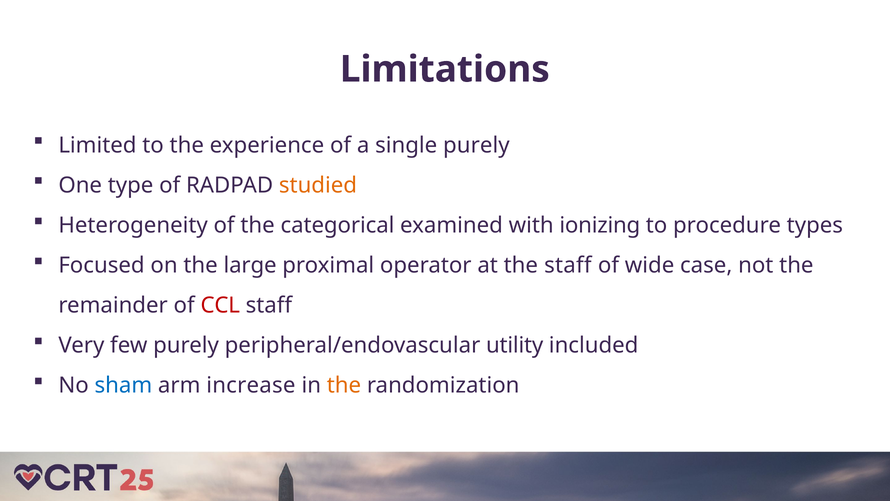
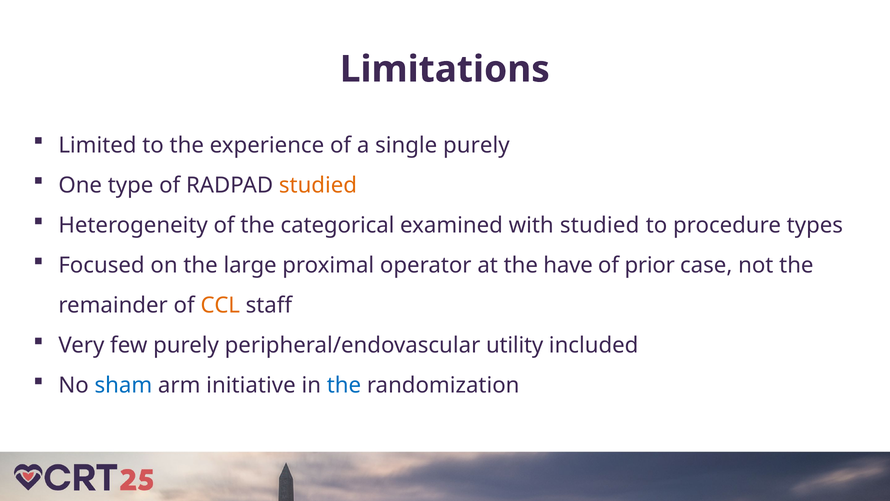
with ionizing: ionizing -> studied
the staff: staff -> have
wide: wide -> prior
CCL colour: red -> orange
increase: increase -> initiative
the at (344, 385) colour: orange -> blue
